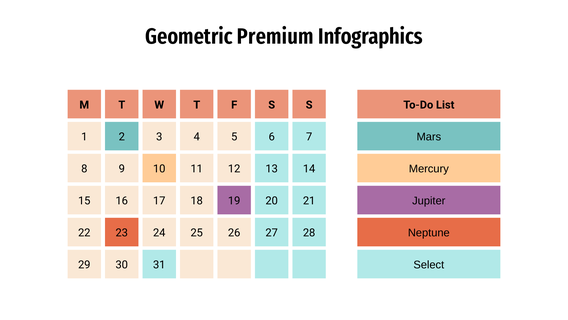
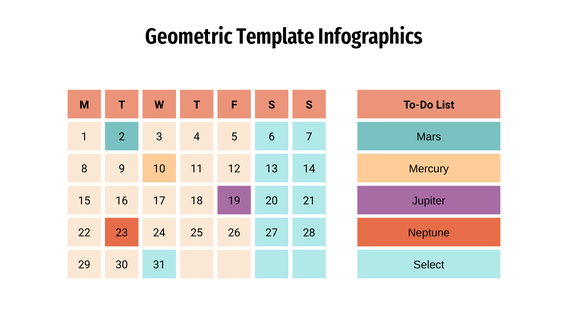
Premium: Premium -> Template
